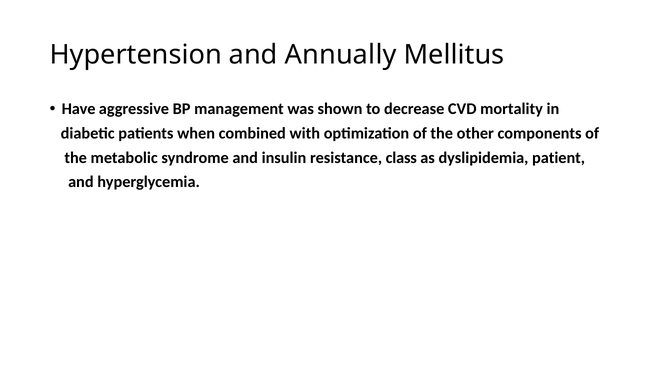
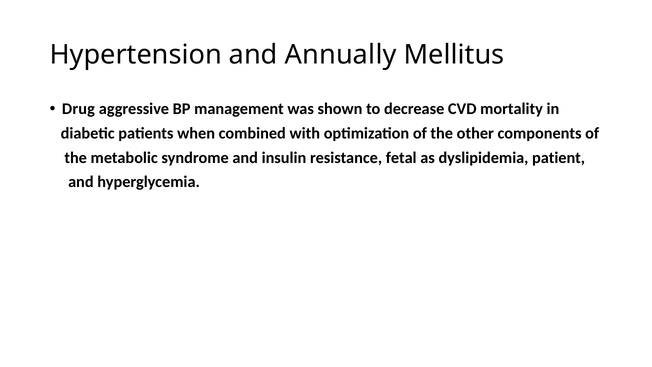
Have: Have -> Drug
class: class -> fetal
